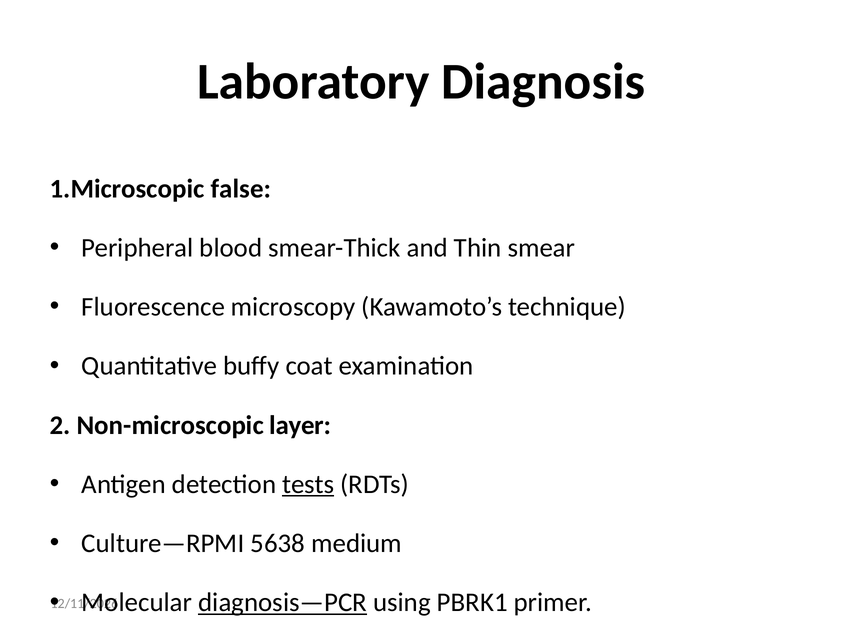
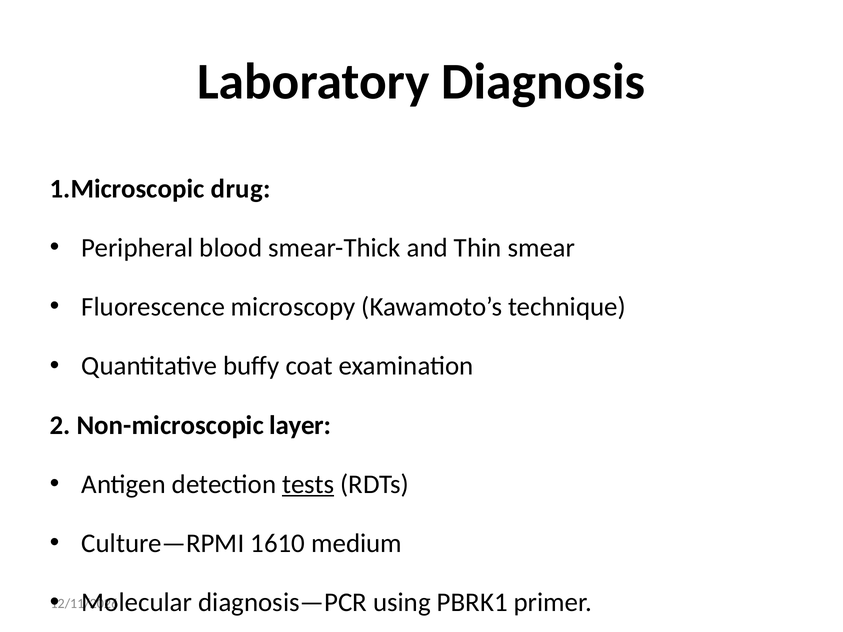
false: false -> drug
5638: 5638 -> 1610
diagnosis—PCR underline: present -> none
